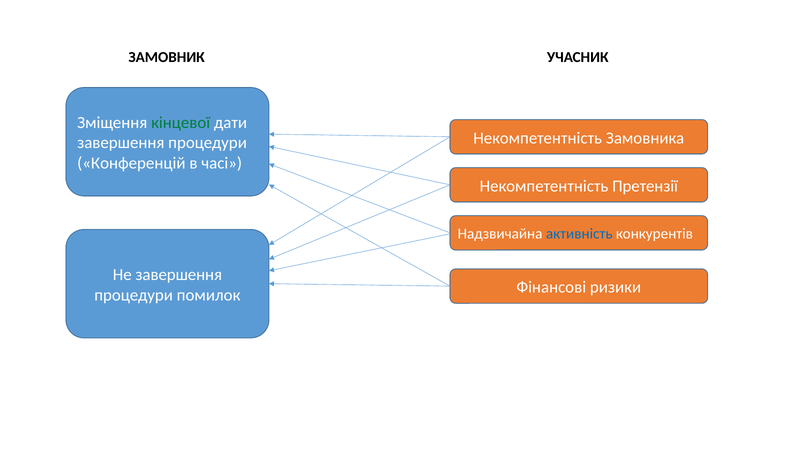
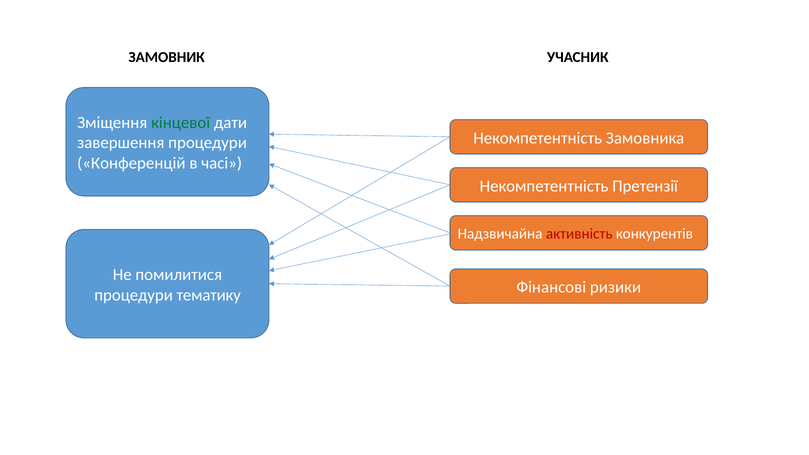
активність colour: blue -> red
Не завершення: завершення -> помилитися
помилок: помилок -> тематику
